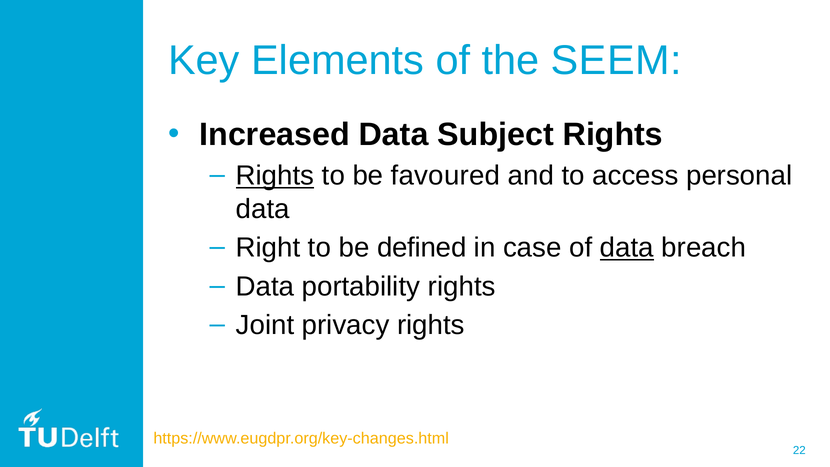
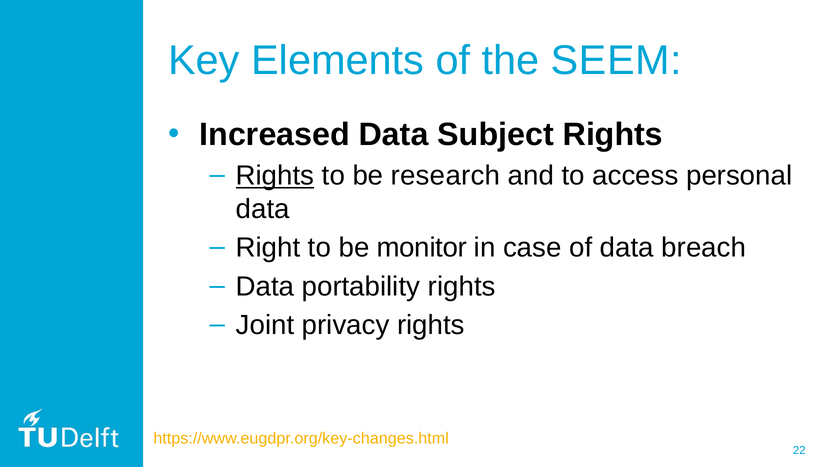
favoured: favoured -> research
defined: defined -> monitor
data at (627, 248) underline: present -> none
